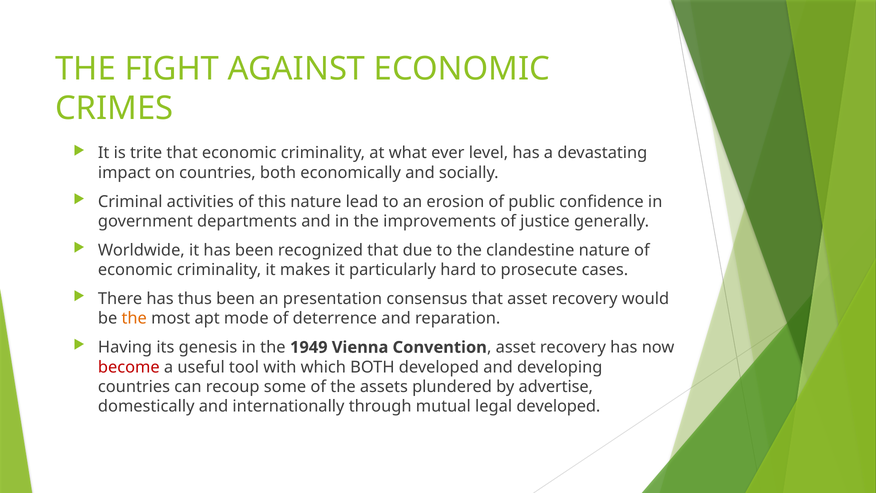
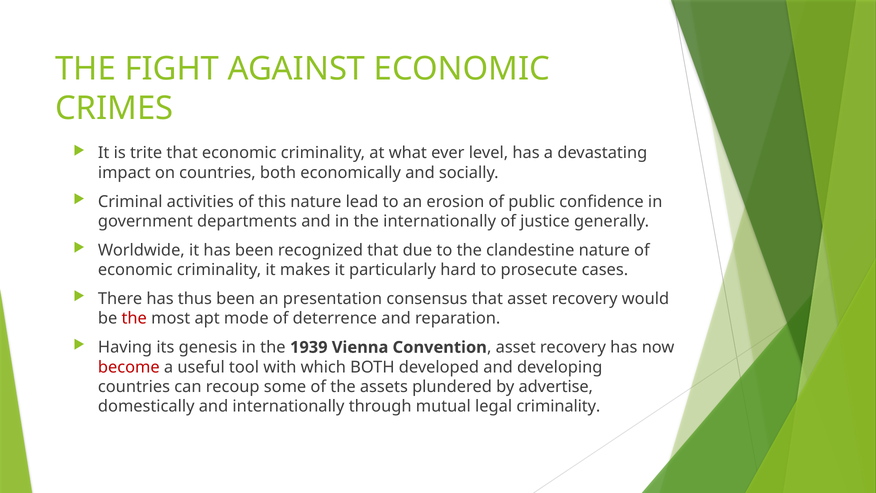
the improvements: improvements -> internationally
the at (134, 318) colour: orange -> red
1949: 1949 -> 1939
legal developed: developed -> criminality
